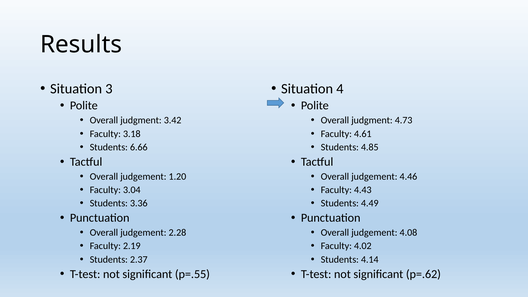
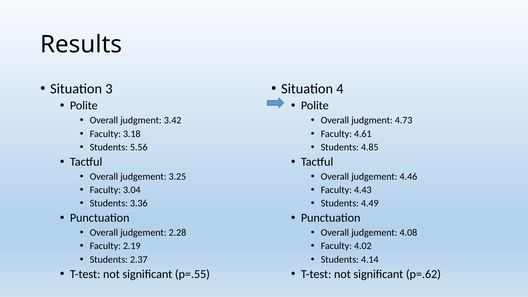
6.66: 6.66 -> 5.56
1.20: 1.20 -> 3.25
